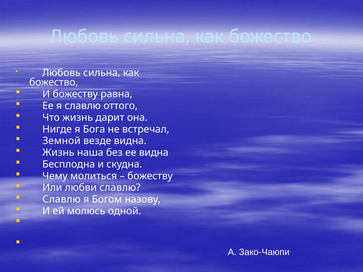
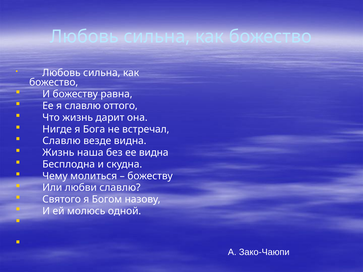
Земной at (61, 141): Земной -> Славлю
Славлю at (61, 200): Славлю -> Святого
